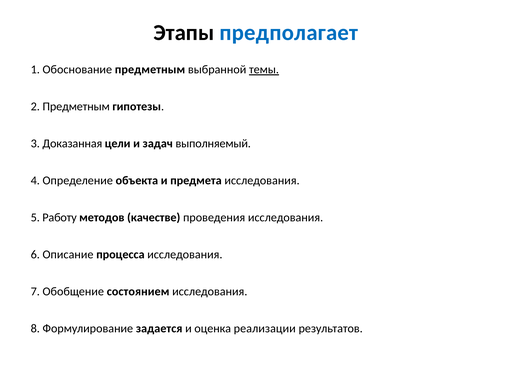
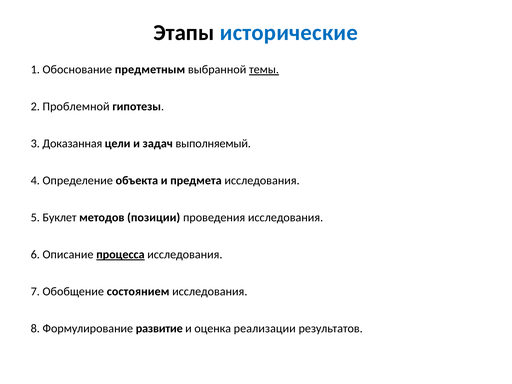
предполагает: предполагает -> исторические
2 Предметным: Предметным -> Проблемной
Работу: Работу -> Буклет
качестве: качестве -> позиции
процесса underline: none -> present
задается: задается -> развитие
